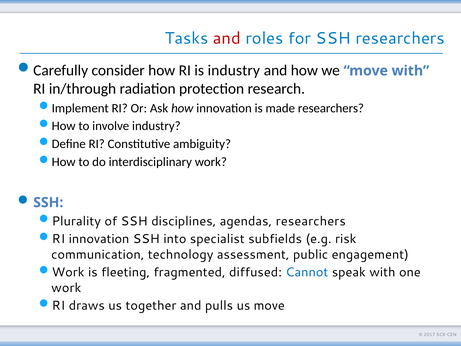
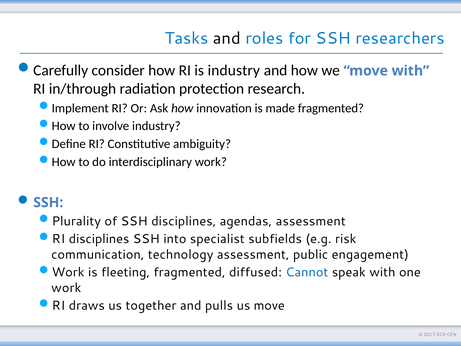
and at (227, 38) colour: red -> black
made researchers: researchers -> fragmented
agendas researchers: researchers -> assessment
RI innovation: innovation -> disciplines
